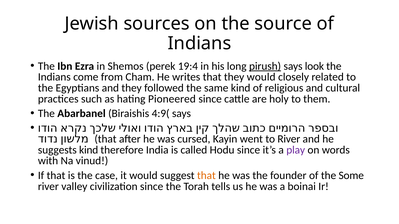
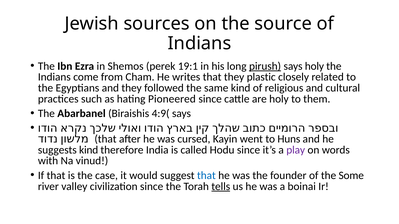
19:4: 19:4 -> 19:1
says look: look -> holy
they would: would -> plastic
to River: River -> Huns
that at (206, 176) colour: orange -> blue
tells underline: none -> present
